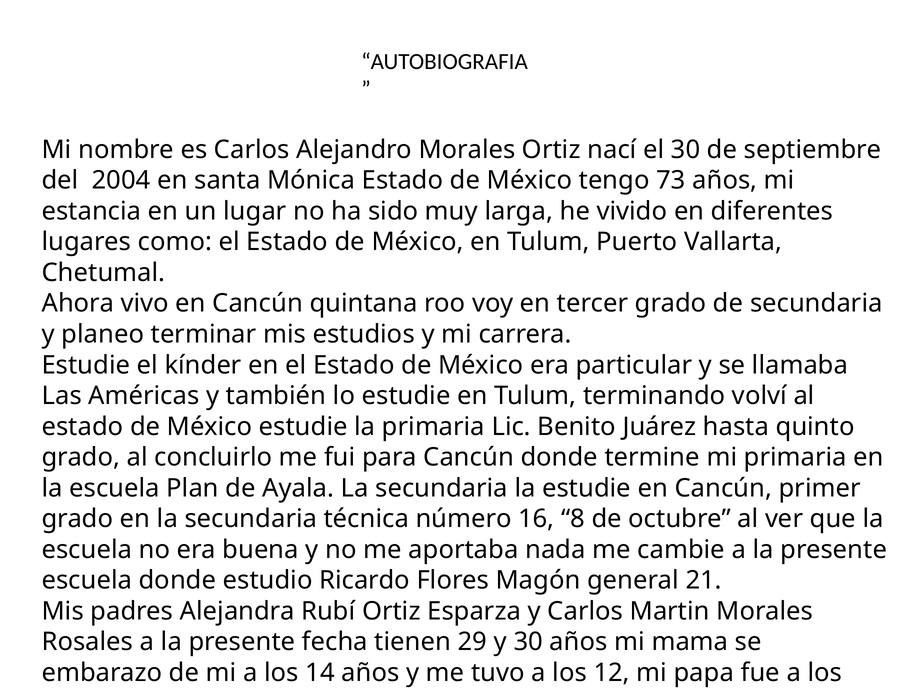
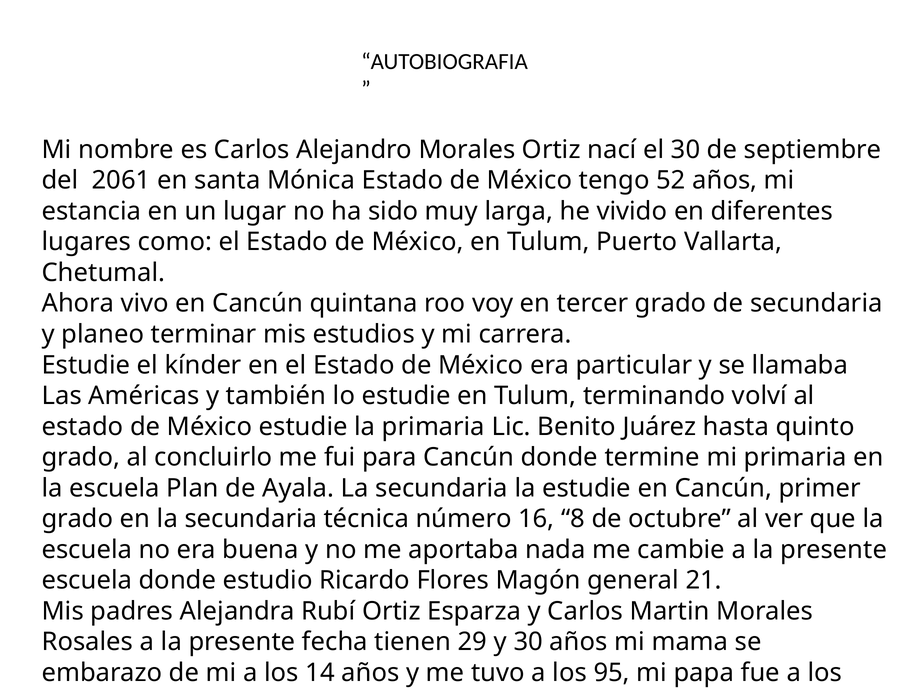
2004: 2004 -> 2061
73: 73 -> 52
12: 12 -> 95
